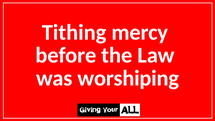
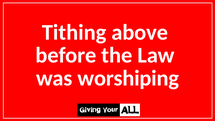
mercy: mercy -> above
